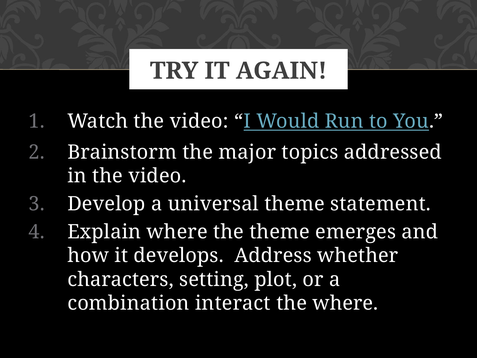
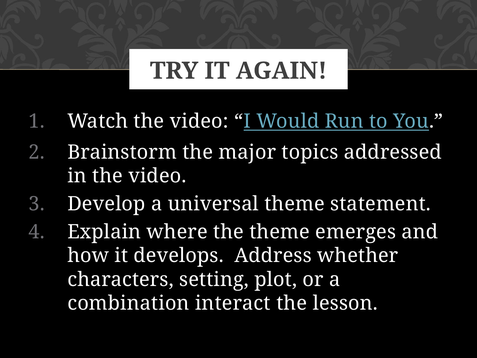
the where: where -> lesson
